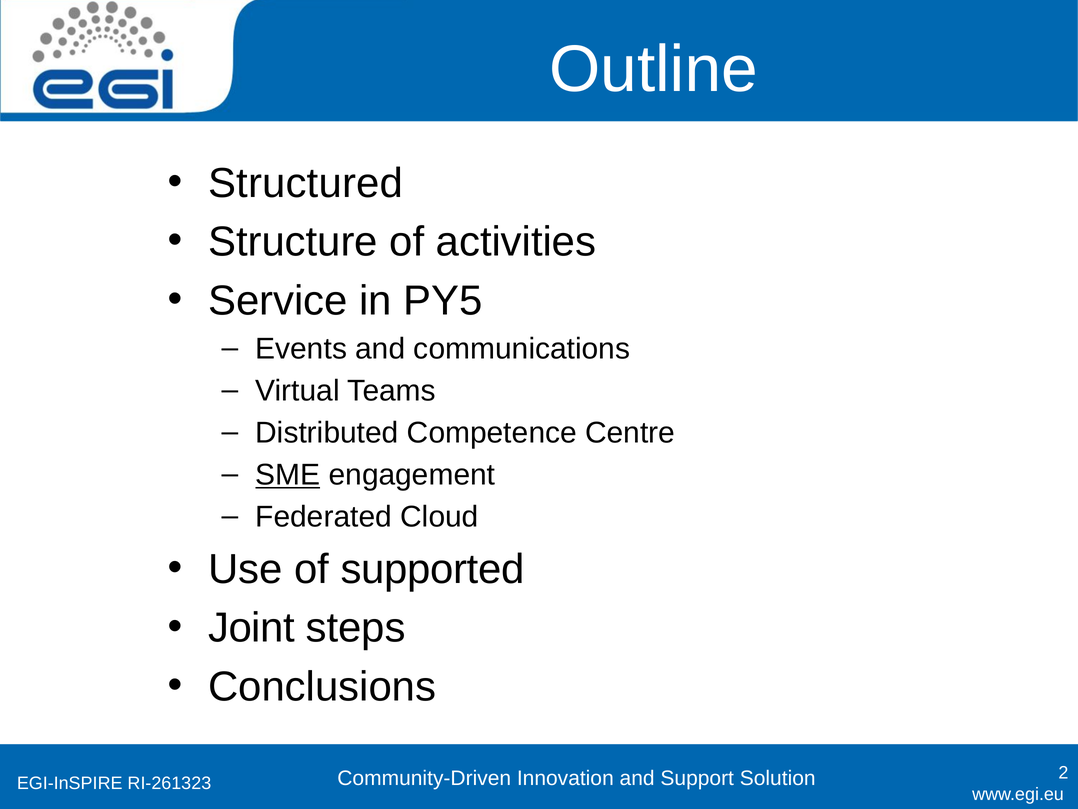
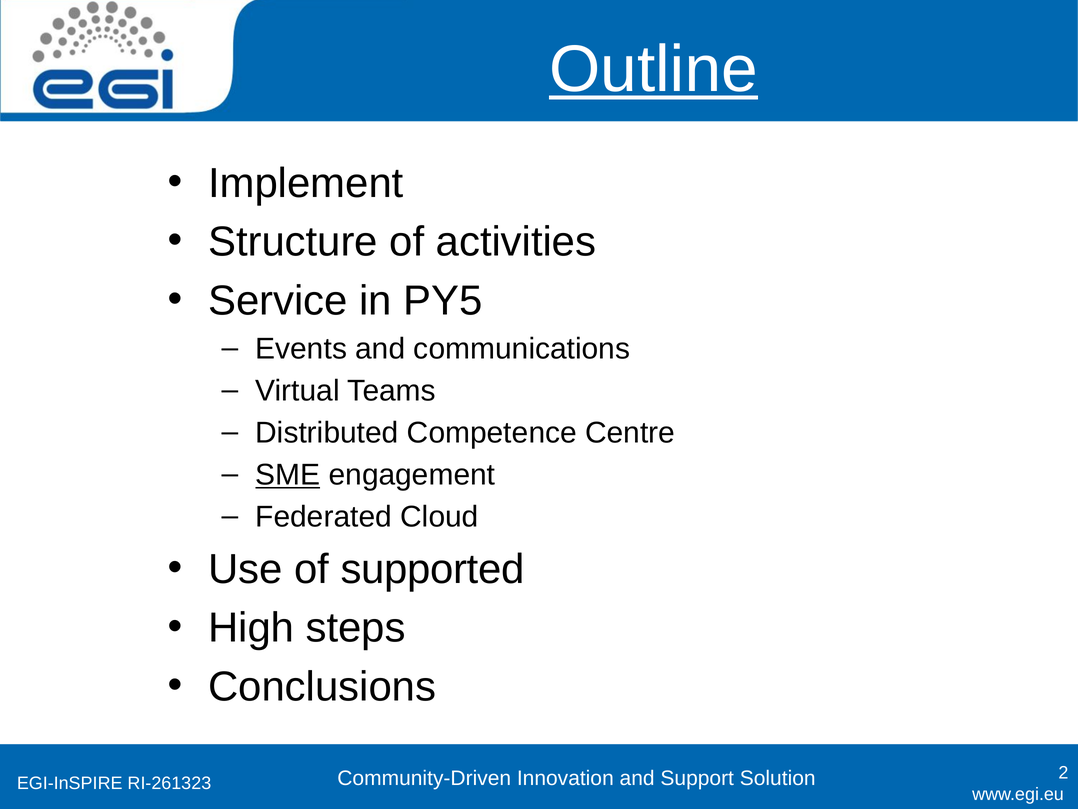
Outline underline: none -> present
Structured: Structured -> Implement
Joint: Joint -> High
